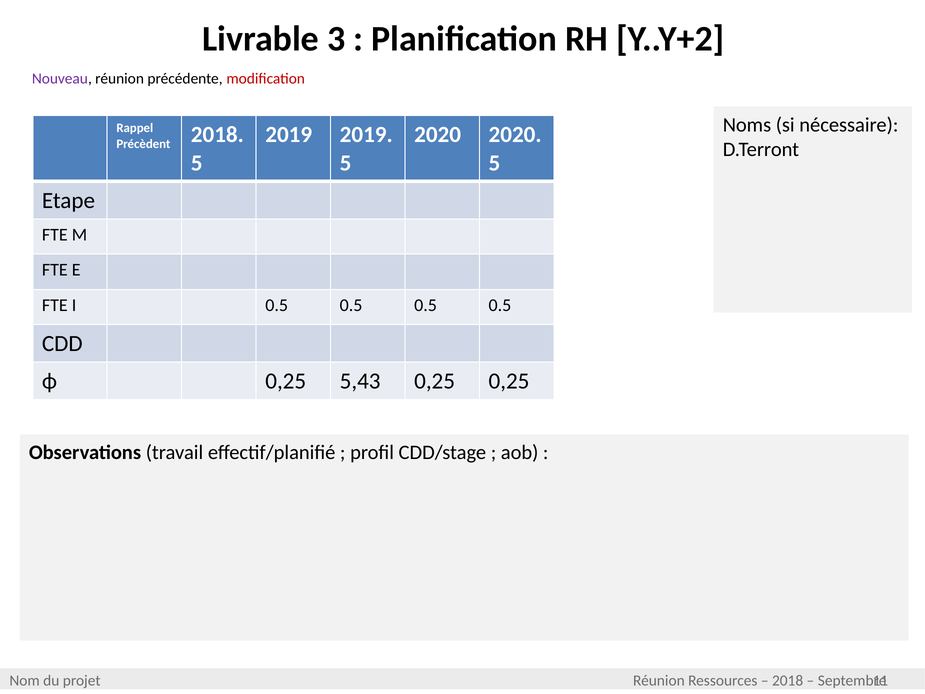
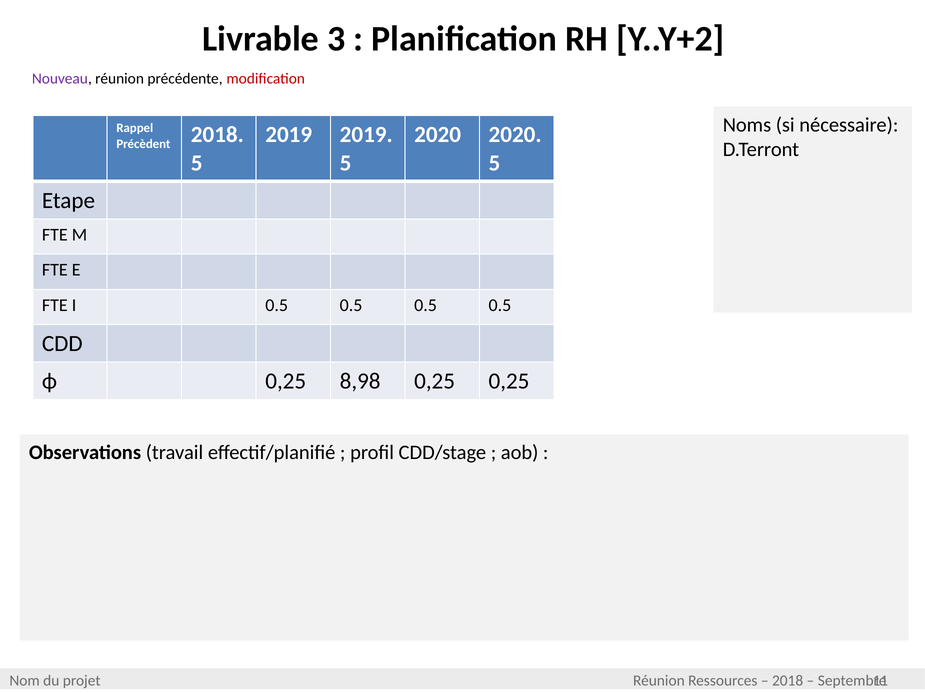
5,43: 5,43 -> 8,98
